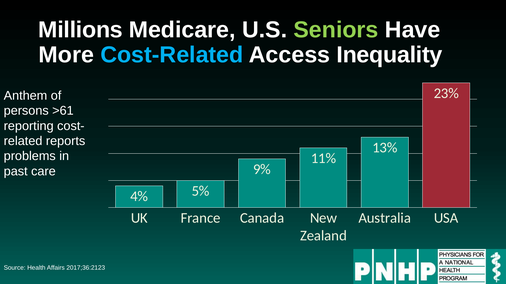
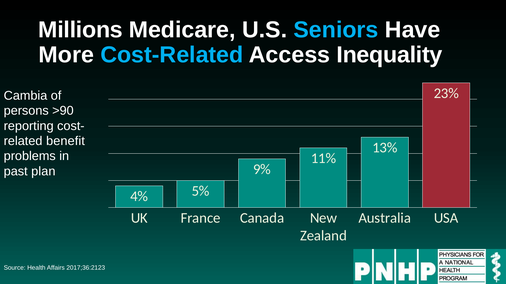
Seniors colour: light green -> light blue
Anthem: Anthem -> Cambia
>61: >61 -> >90
reports: reports -> benefit
care: care -> plan
